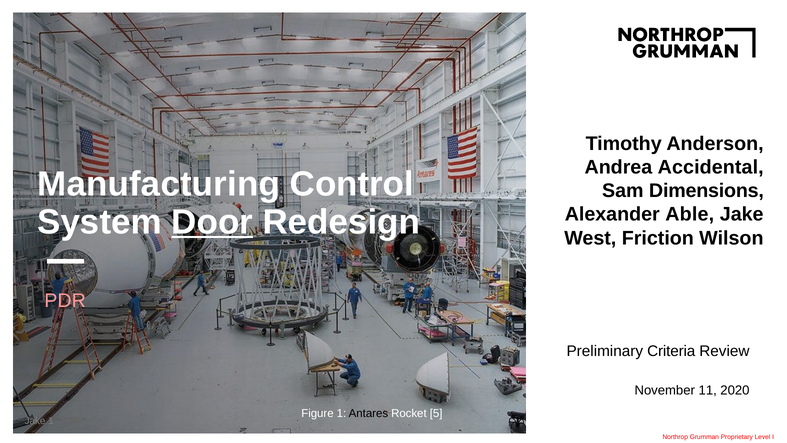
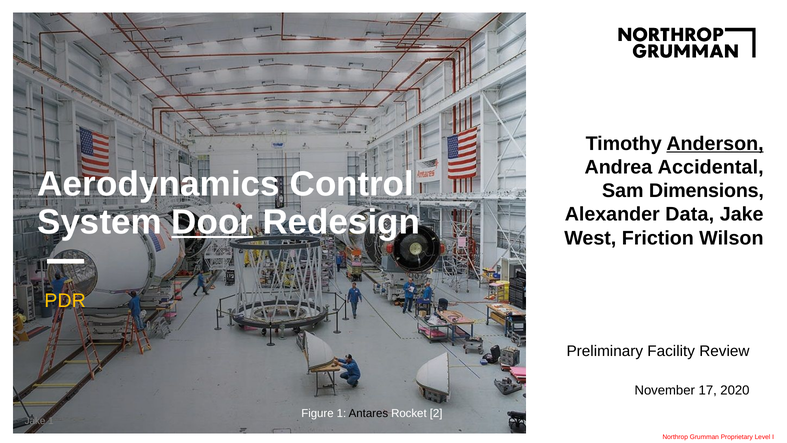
Anderson underline: none -> present
Manufacturing: Manufacturing -> Aerodynamics
Able: Able -> Data
PDR colour: pink -> yellow
Criteria: Criteria -> Facility
11: 11 -> 17
5: 5 -> 2
